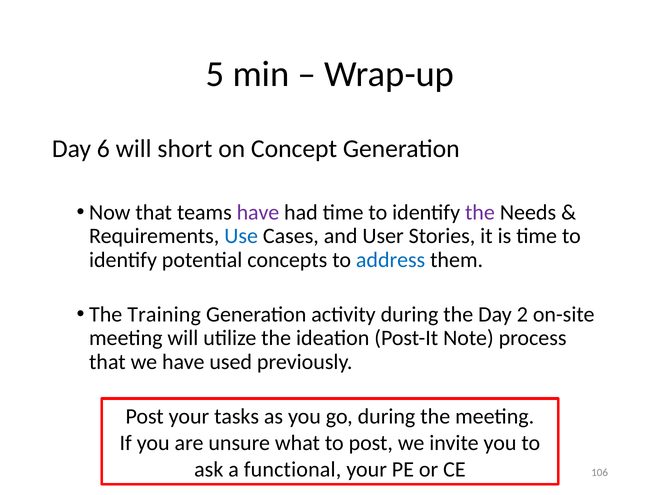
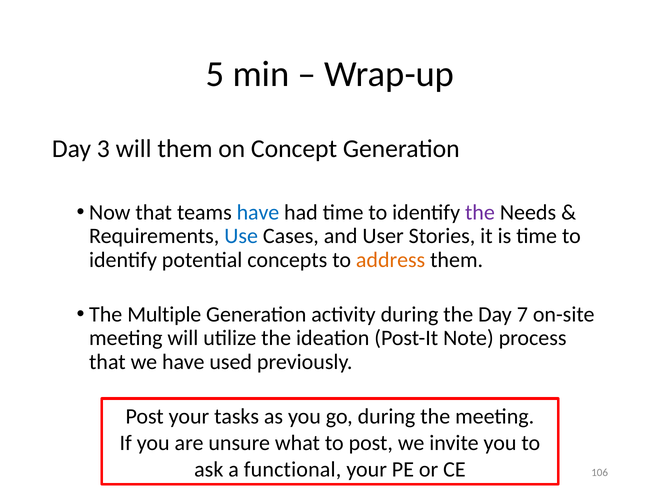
6: 6 -> 3
will short: short -> them
have at (258, 212) colour: purple -> blue
address colour: blue -> orange
Training: Training -> Multiple
2: 2 -> 7
